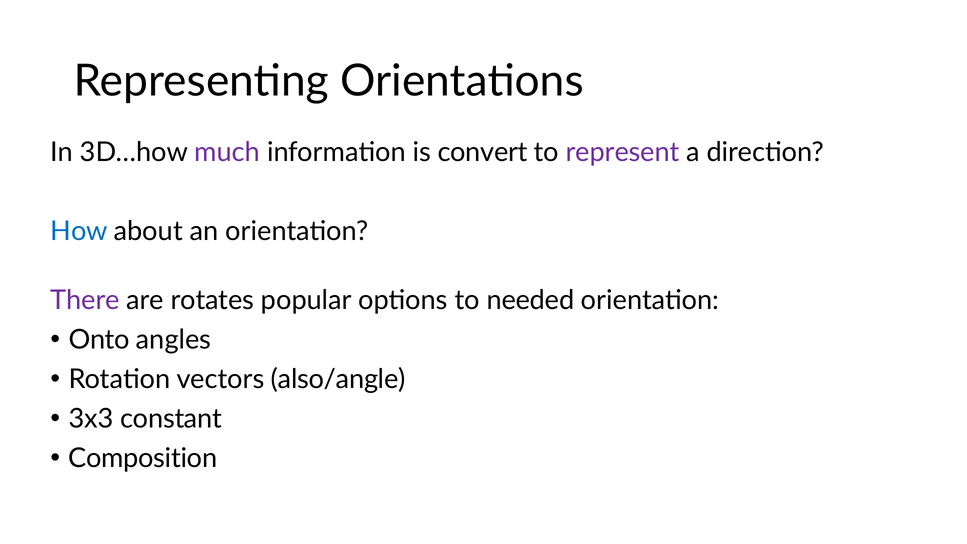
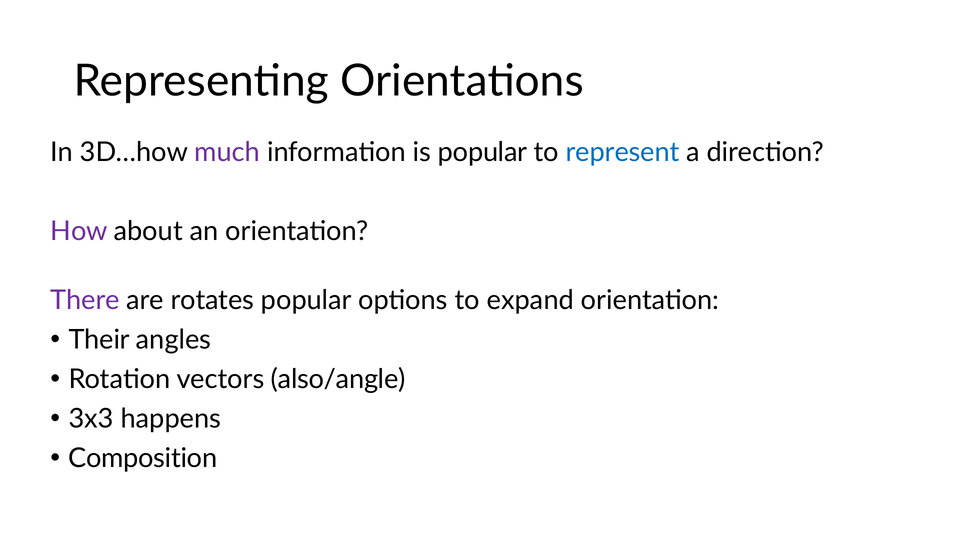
is convert: convert -> popular
represent colour: purple -> blue
How colour: blue -> purple
needed: needed -> expand
Onto: Onto -> Their
constant: constant -> happens
